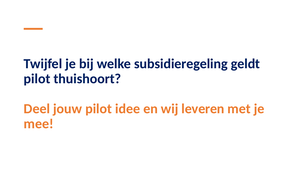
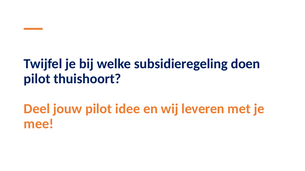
geldt: geldt -> doen
